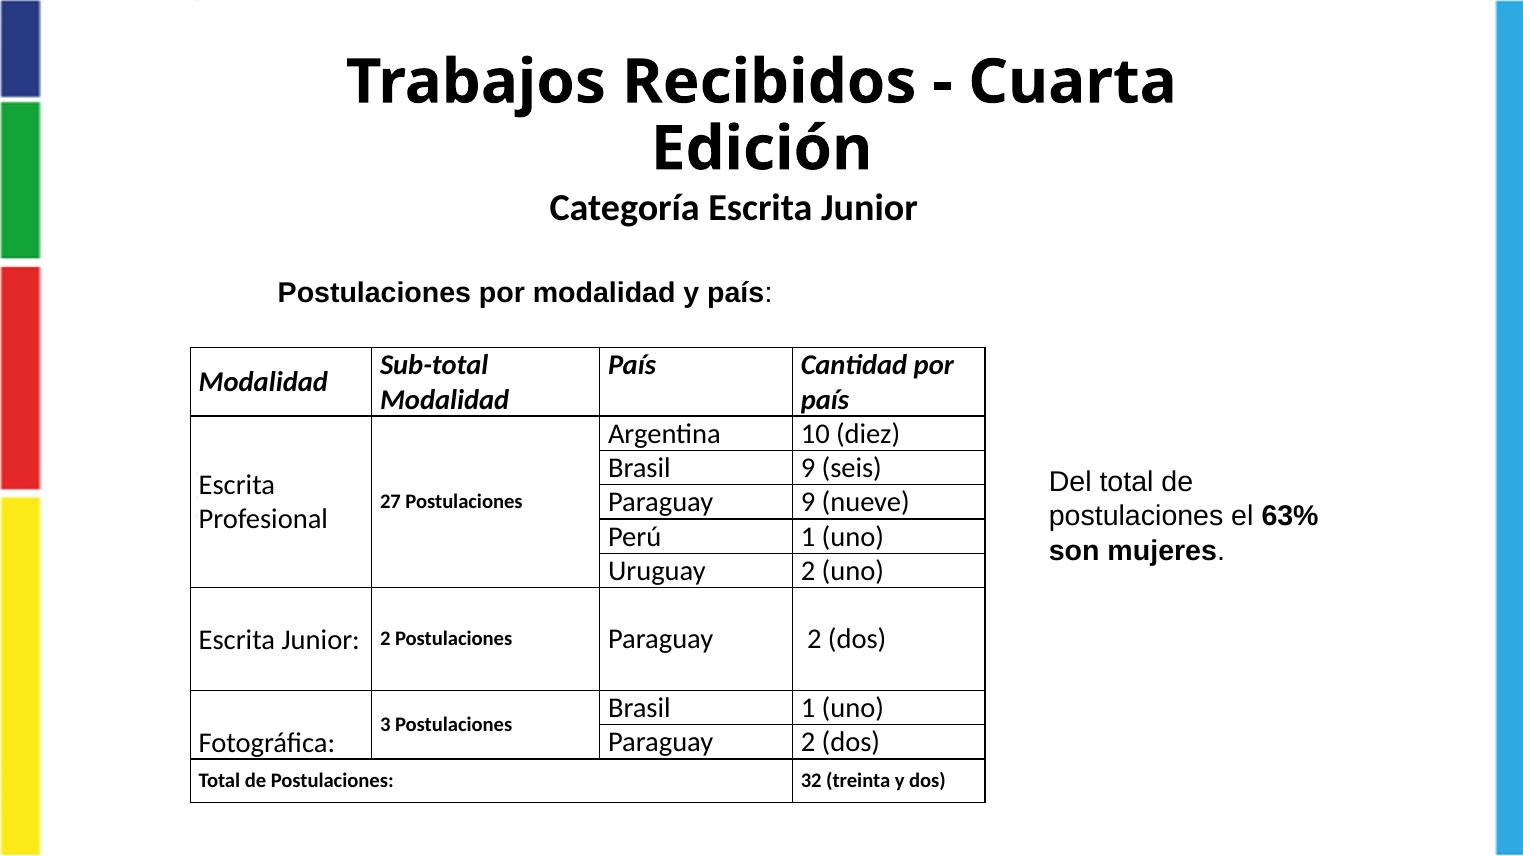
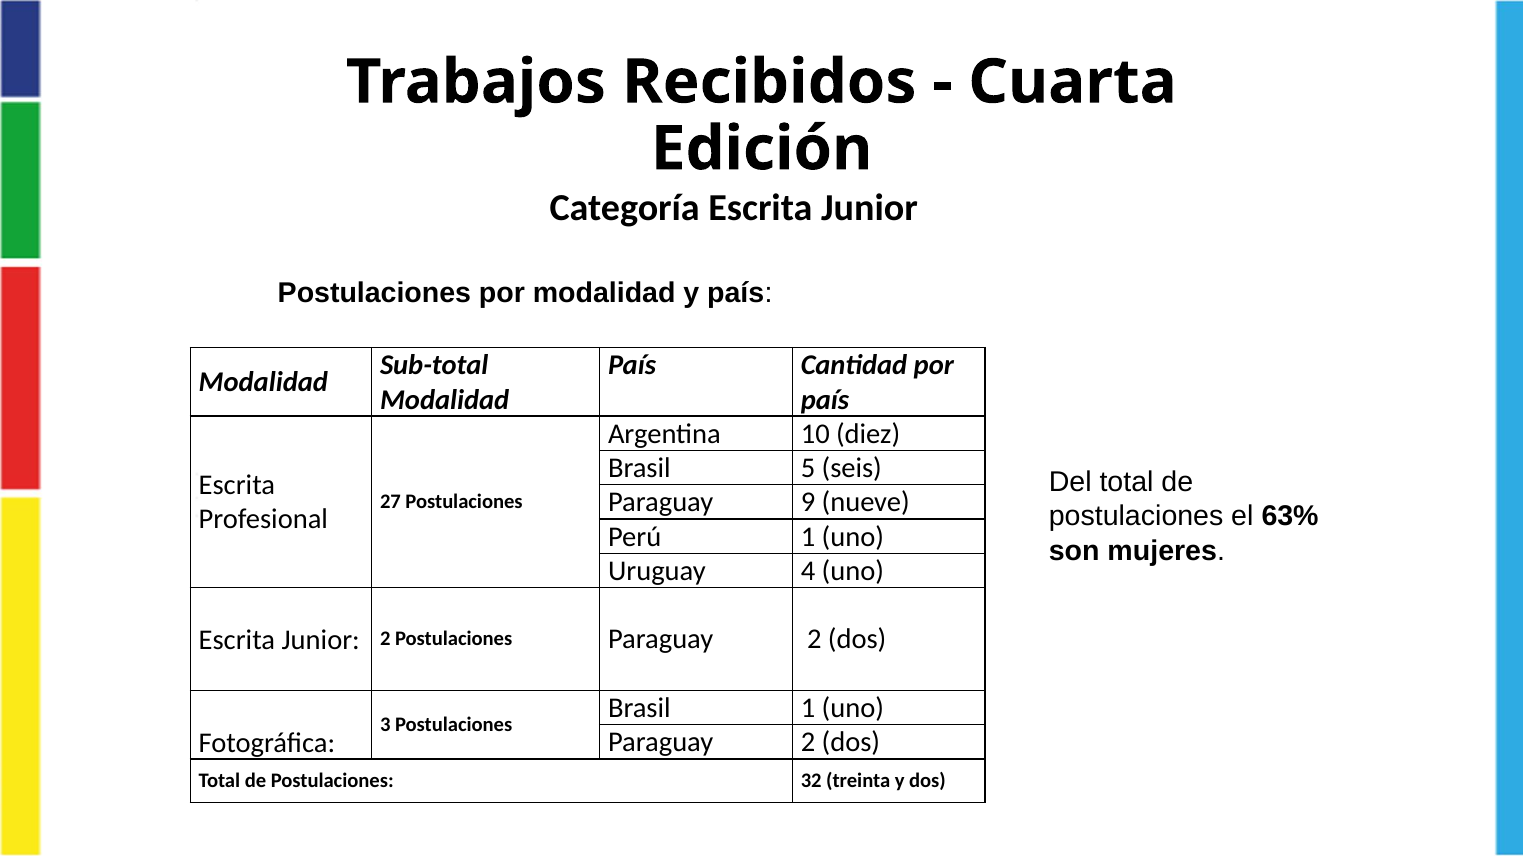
Brasil 9: 9 -> 5
Uruguay 2: 2 -> 4
